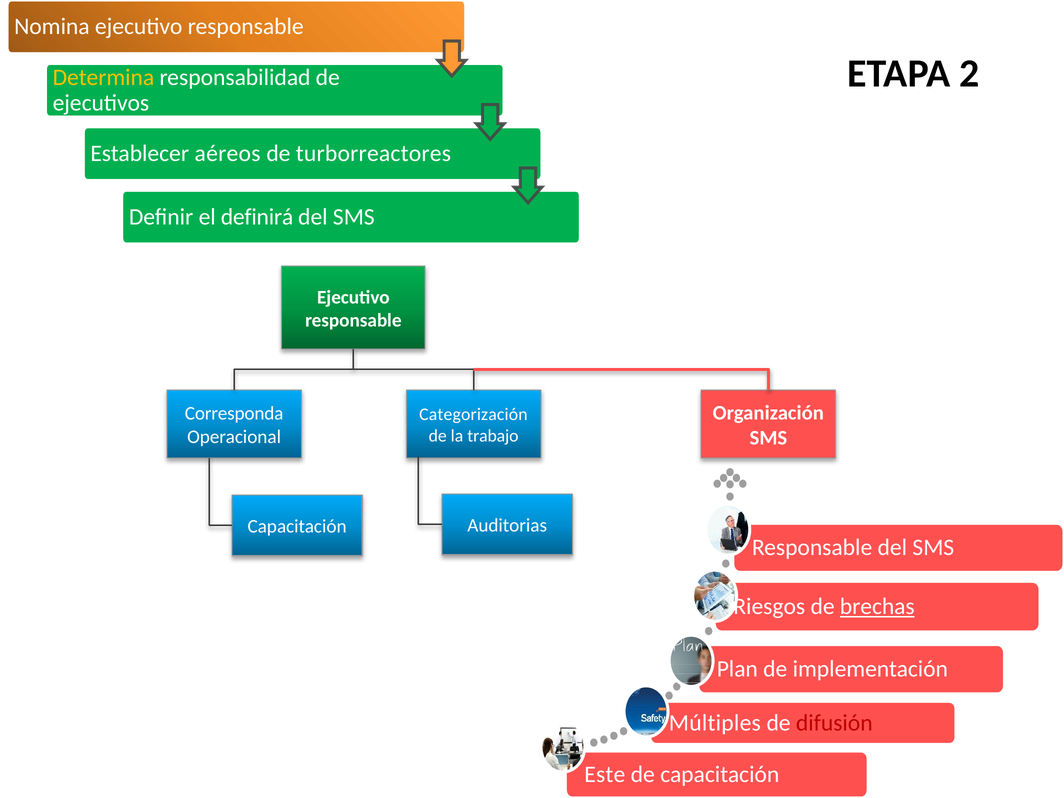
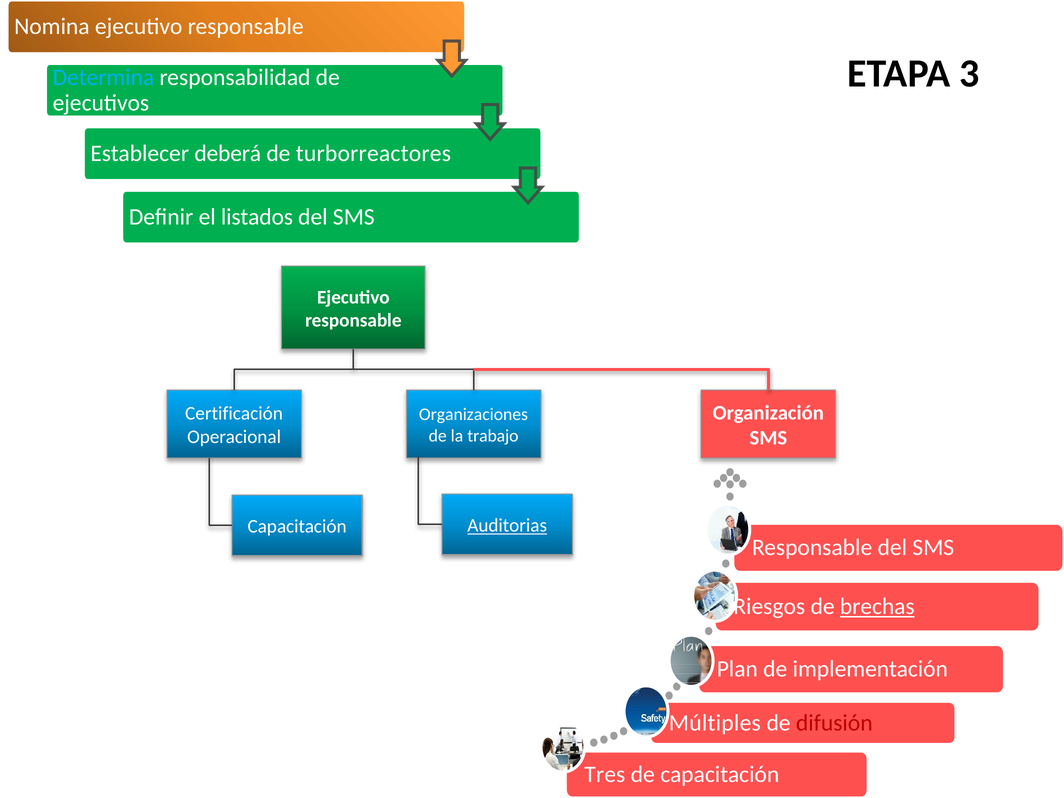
2: 2 -> 3
Determina colour: yellow -> light blue
aéreos: aéreos -> deberá
definirá: definirá -> listados
Corresponda: Corresponda -> Certificación
Categorización: Categorización -> Organizaciones
Auditorias underline: none -> present
Este: Este -> Tres
